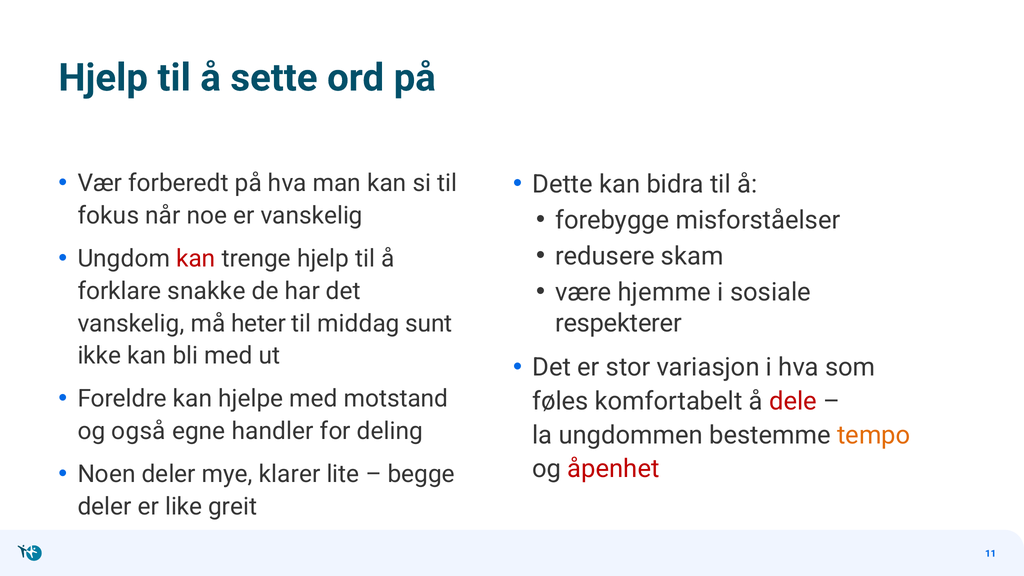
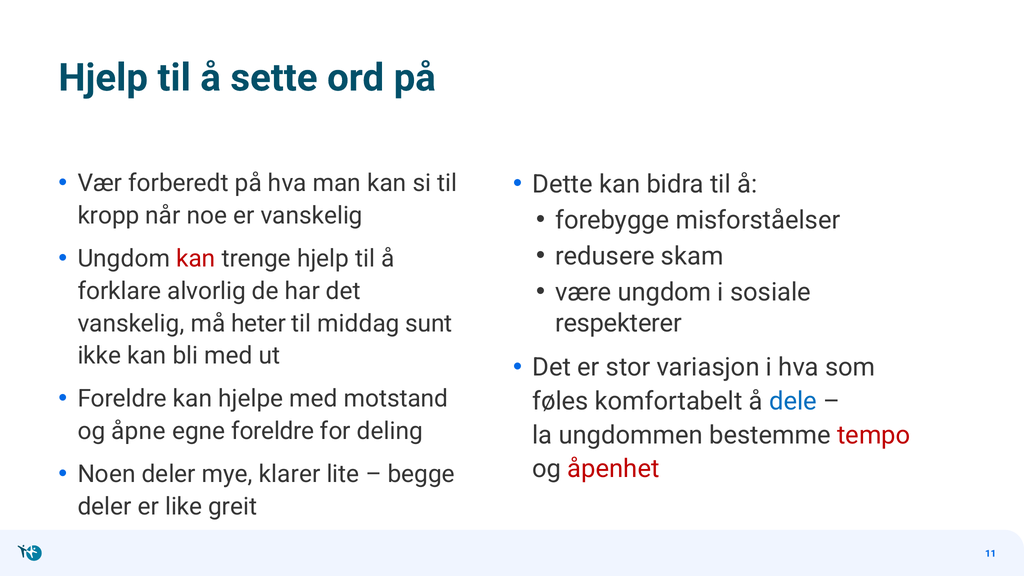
fokus: fokus -> kropp
være hjemme: hjemme -> ungdom
snakke: snakke -> alvorlig
dele colour: red -> blue
også: også -> åpne
egne handler: handler -> foreldre
tempo colour: orange -> red
